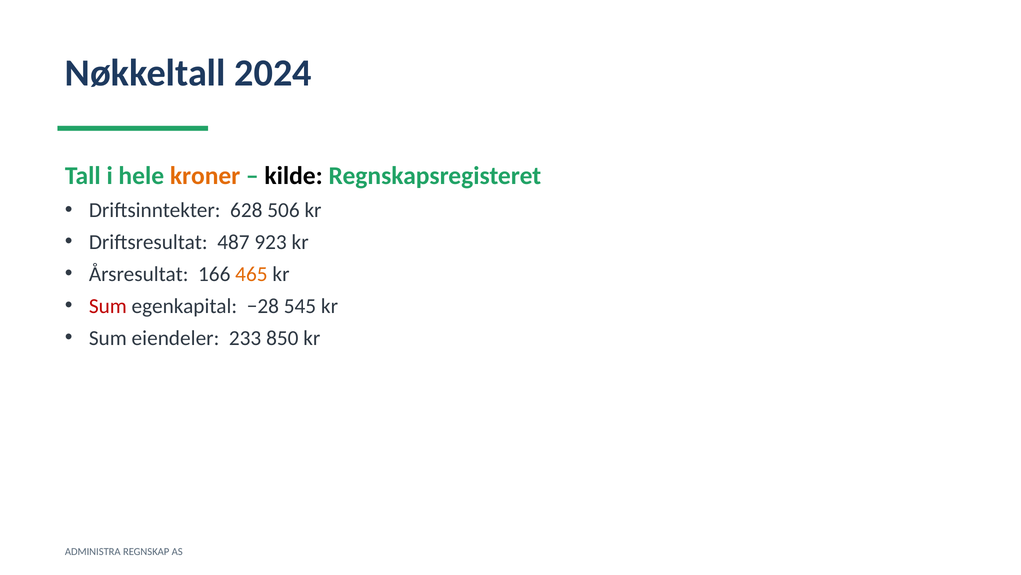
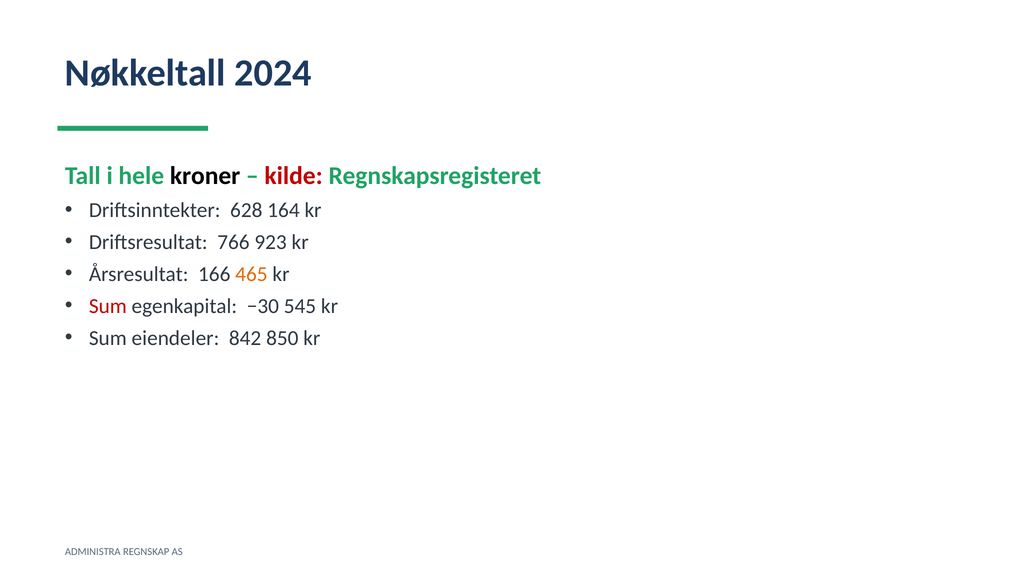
kroner colour: orange -> black
kilde colour: black -> red
506: 506 -> 164
487: 487 -> 766
−28: −28 -> −30
233: 233 -> 842
